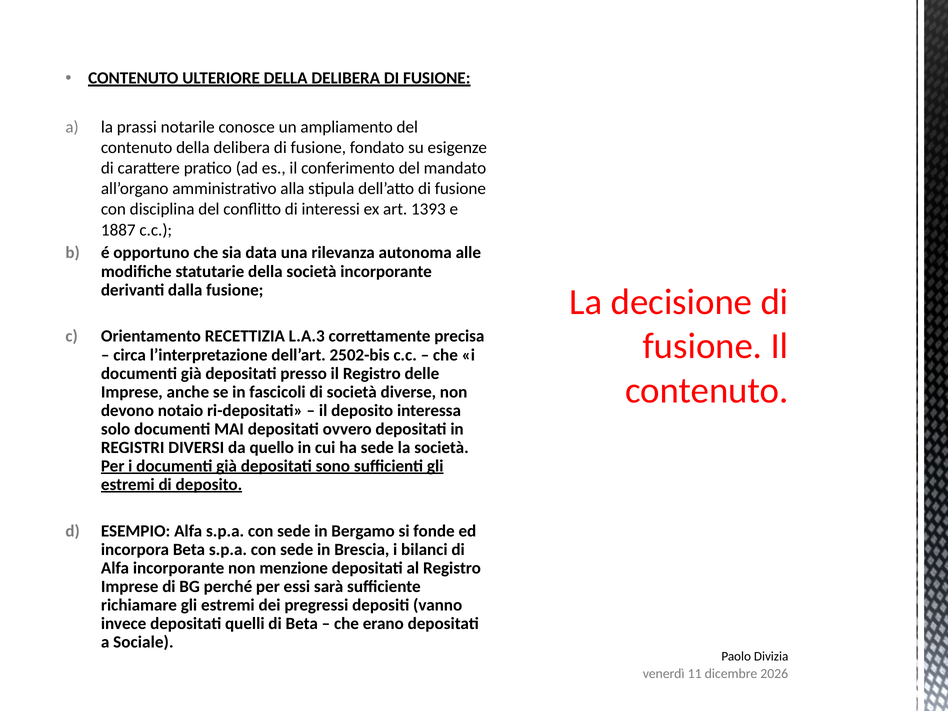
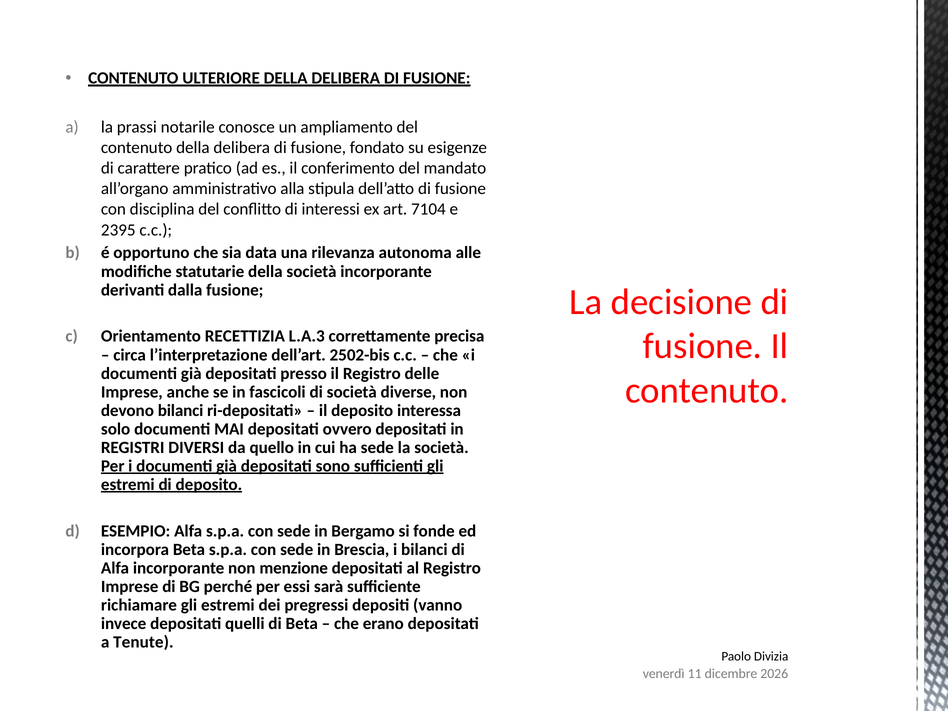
1393: 1393 -> 7104
1887: 1887 -> 2395
devono notaio: notaio -> bilanci
Sociale: Sociale -> Tenute
